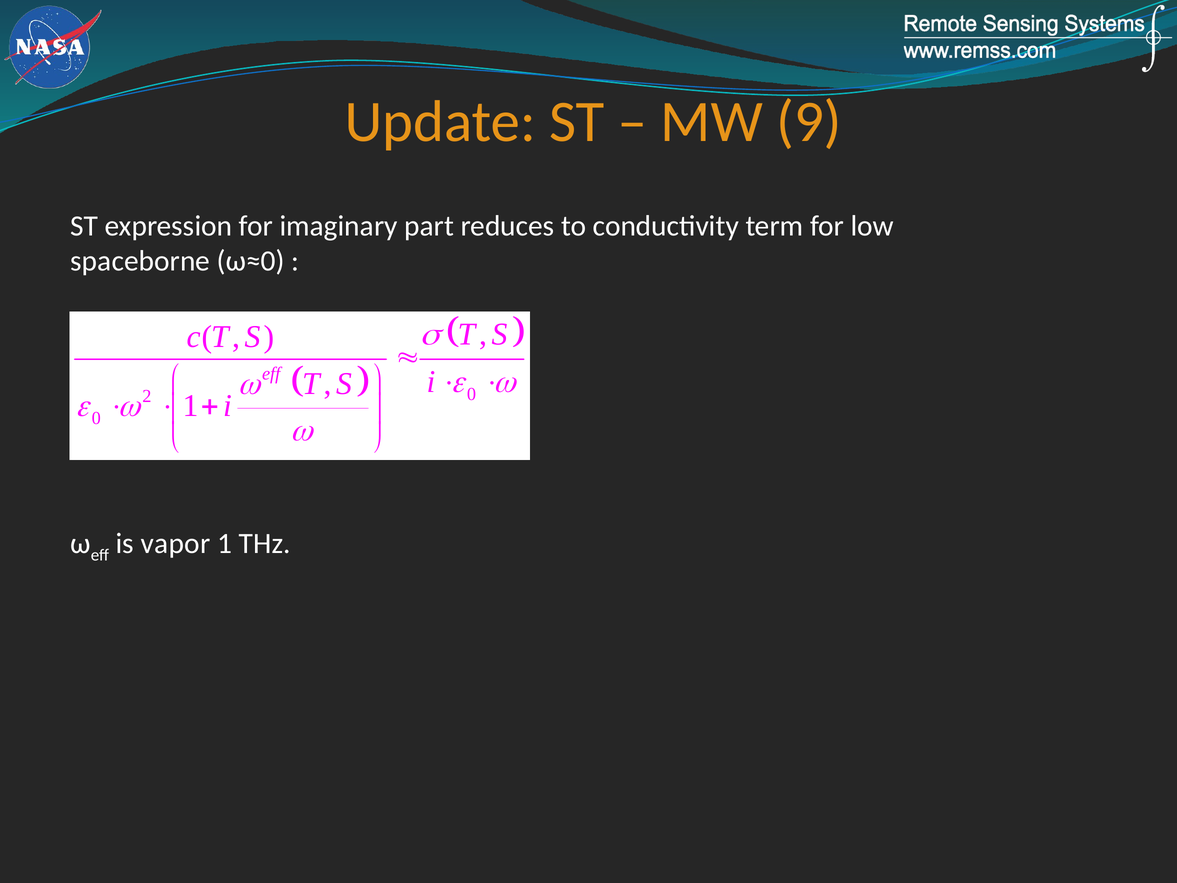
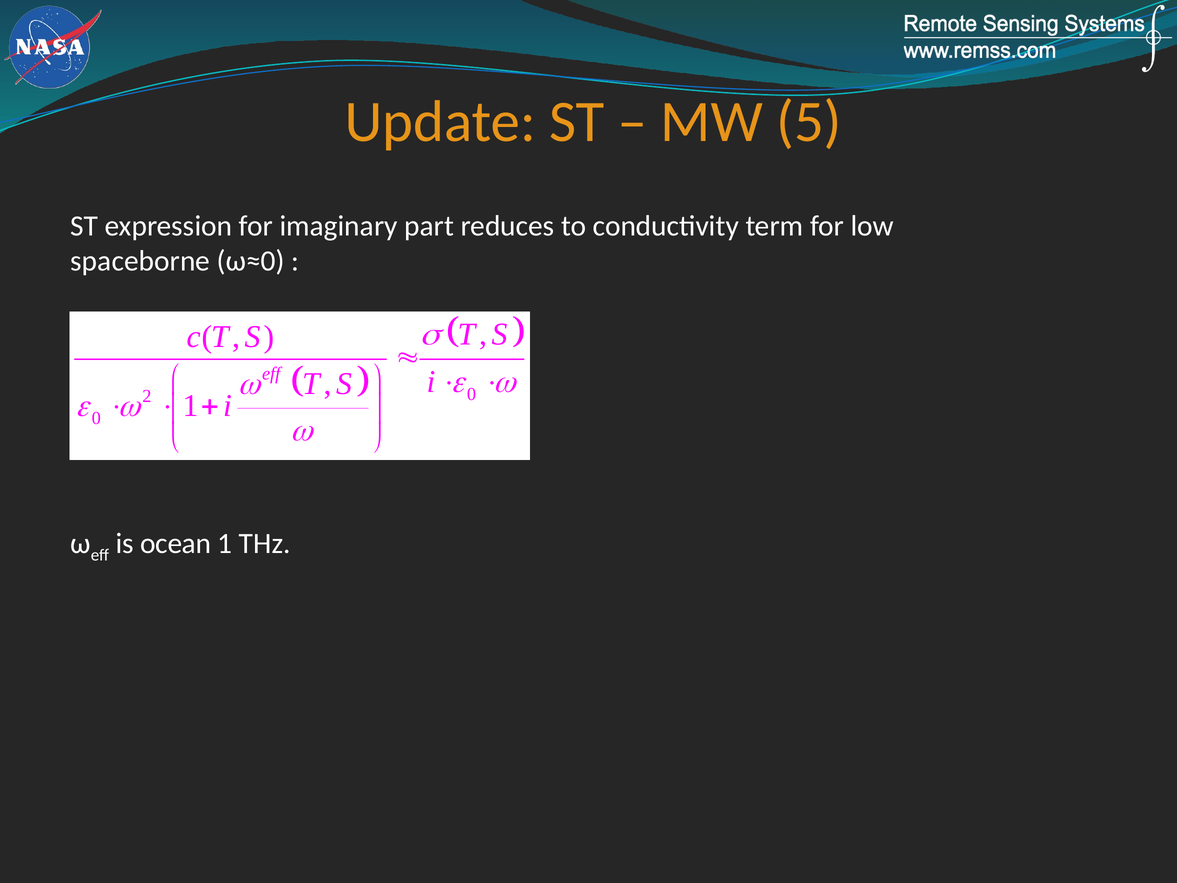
9: 9 -> 5
vapor: vapor -> ocean
